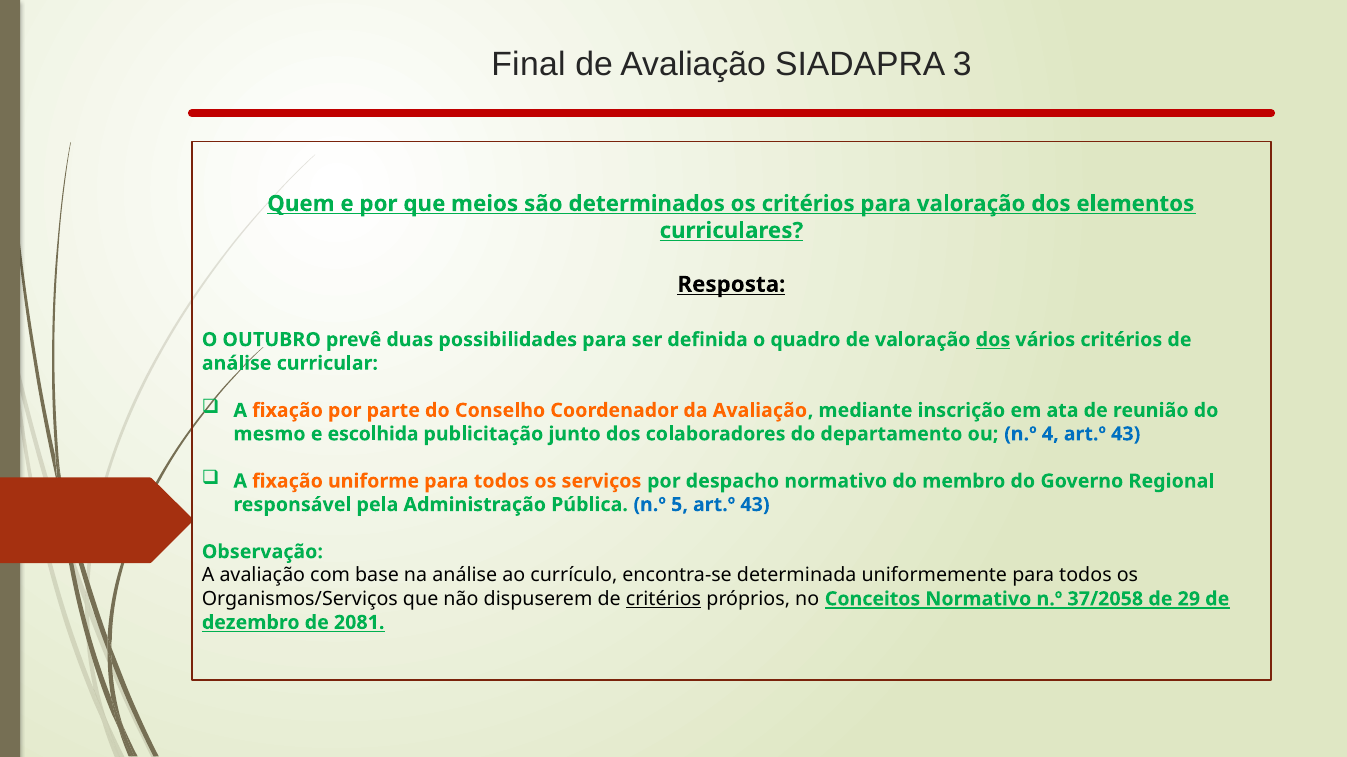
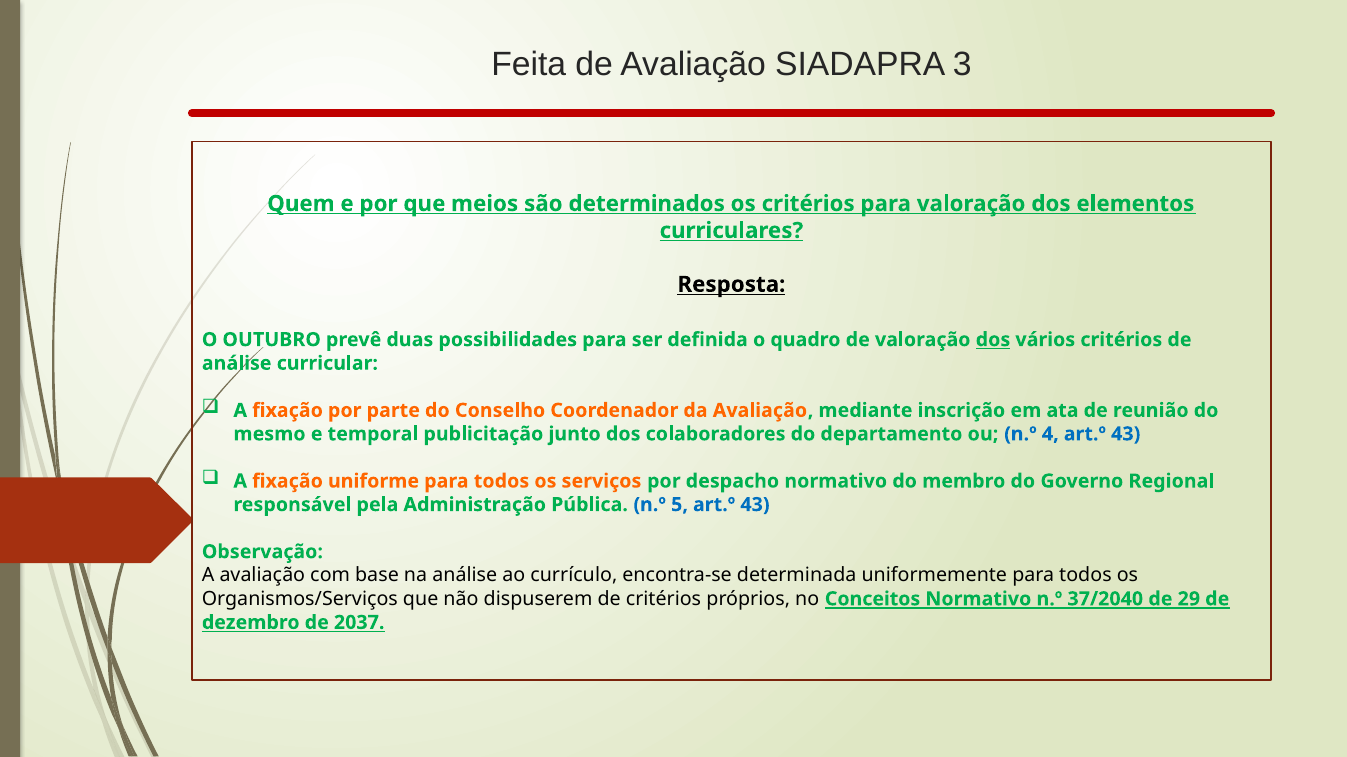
Final: Final -> Feita
escolhida: escolhida -> temporal
critérios at (663, 599) underline: present -> none
37/2058: 37/2058 -> 37/2040
2081: 2081 -> 2037
